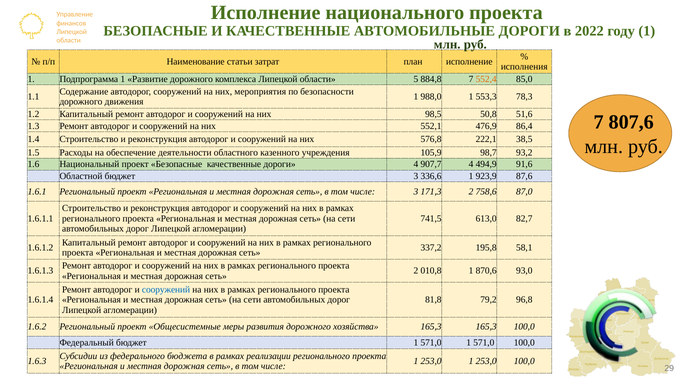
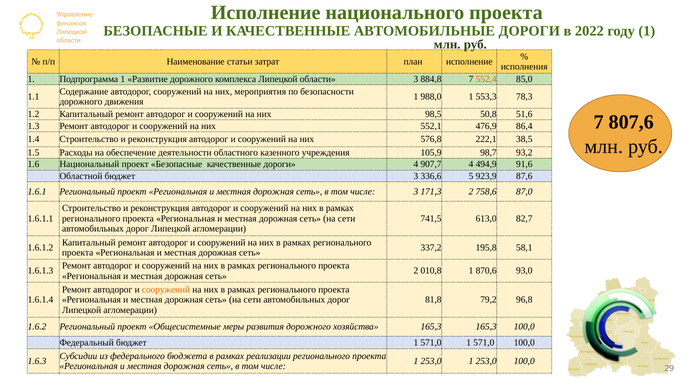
области 5: 5 -> 3
336,6 1: 1 -> 5
сооружений at (166, 290) colour: blue -> orange
